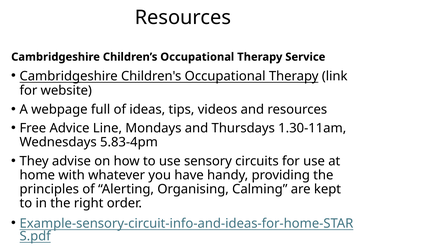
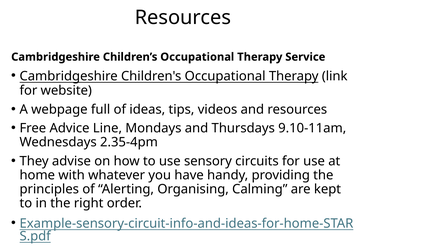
1.30-11am: 1.30-11am -> 9.10-11am
5.83-4pm: 5.83-4pm -> 2.35-4pm
